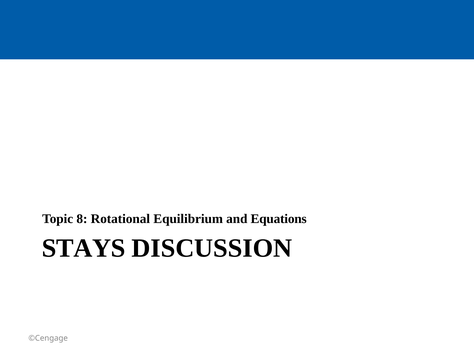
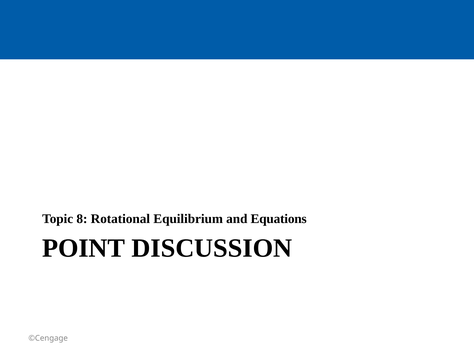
STAYS: STAYS -> POINT
